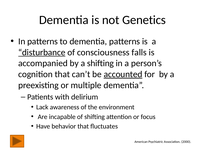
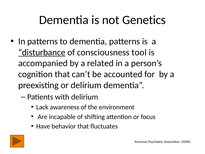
falls: falls -> tool
a shifting: shifting -> related
accounted underline: present -> none
or multiple: multiple -> delirium
